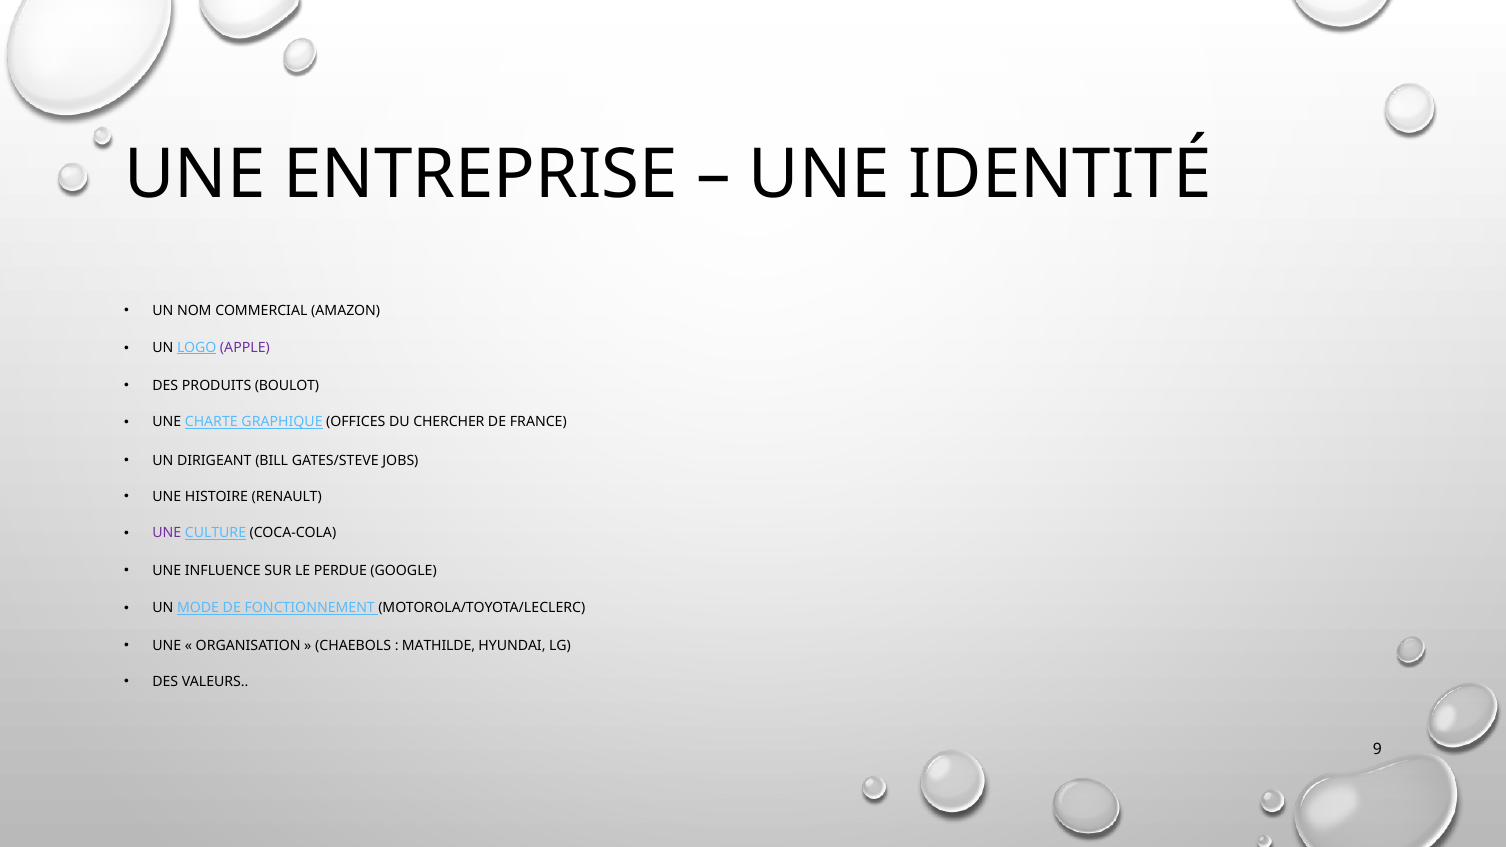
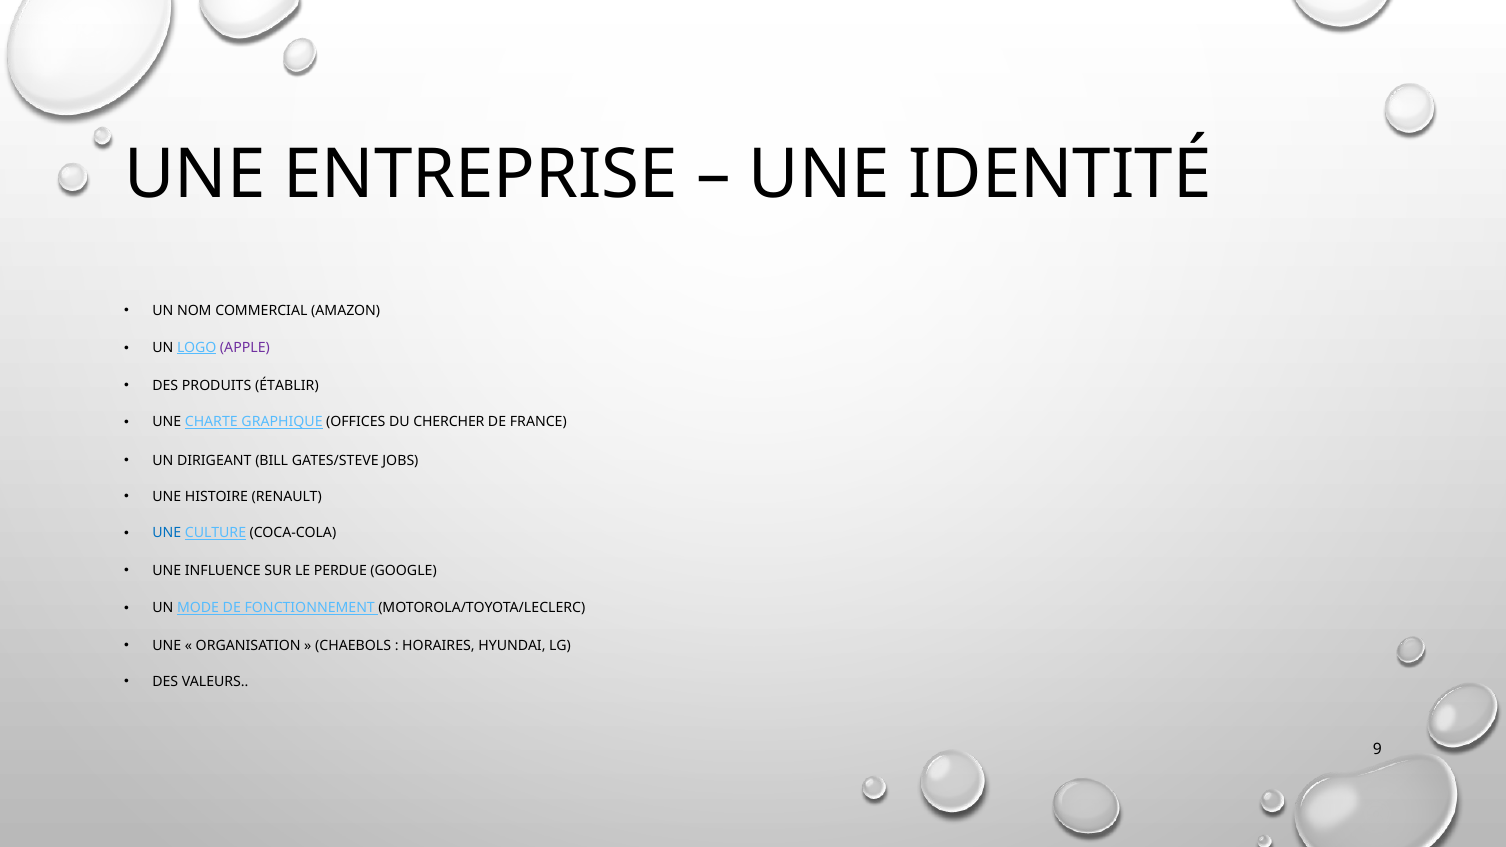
BOULOT: BOULOT -> ÉTABLIR
UNE at (167, 533) colour: purple -> blue
MATHILDE: MATHILDE -> HORAIRES
